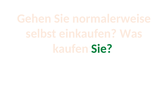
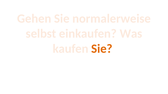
Sie at (102, 49) colour: green -> orange
